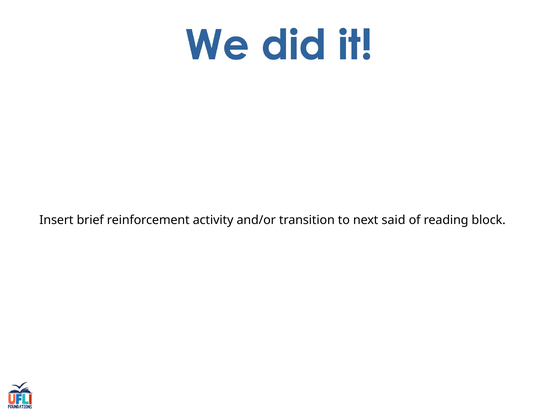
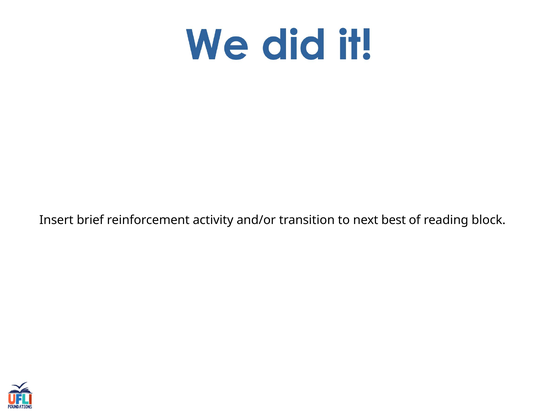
said: said -> best
